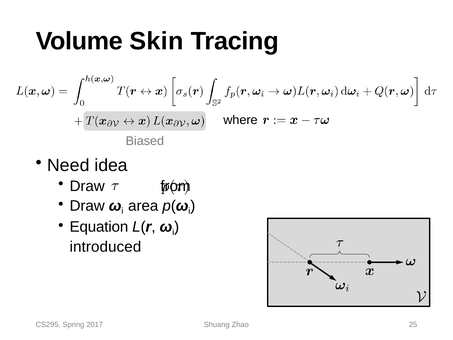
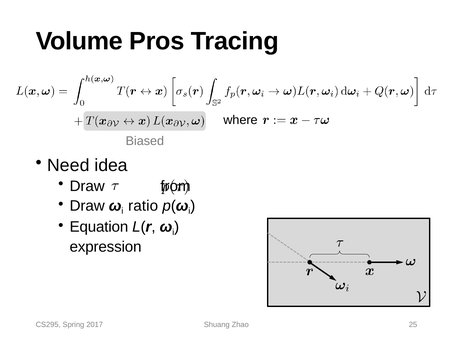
Skin: Skin -> Pros
area: area -> ratio
introduced: introduced -> expression
